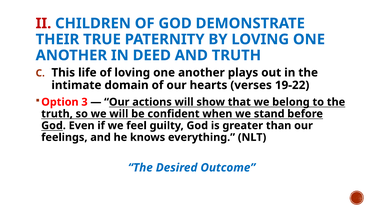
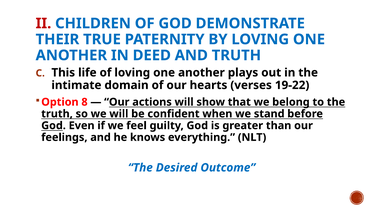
3: 3 -> 8
